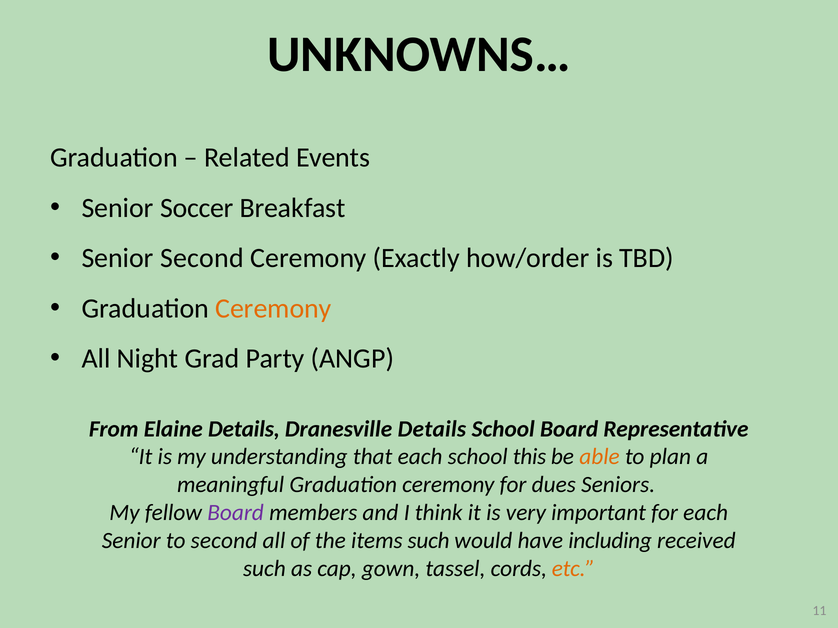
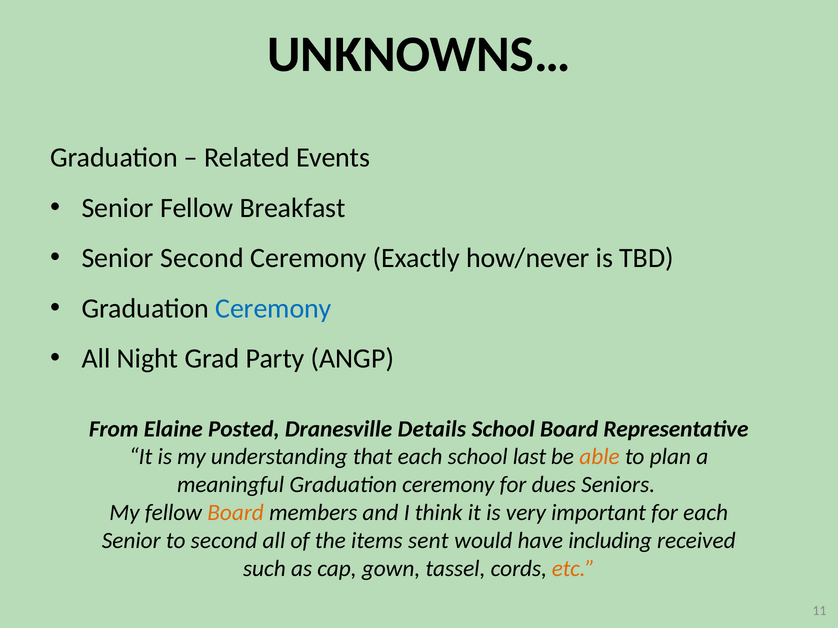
Senior Soccer: Soccer -> Fellow
how/order: how/order -> how/never
Ceremony at (273, 309) colour: orange -> blue
Elaine Details: Details -> Posted
this: this -> last
Board at (236, 513) colour: purple -> orange
items such: such -> sent
